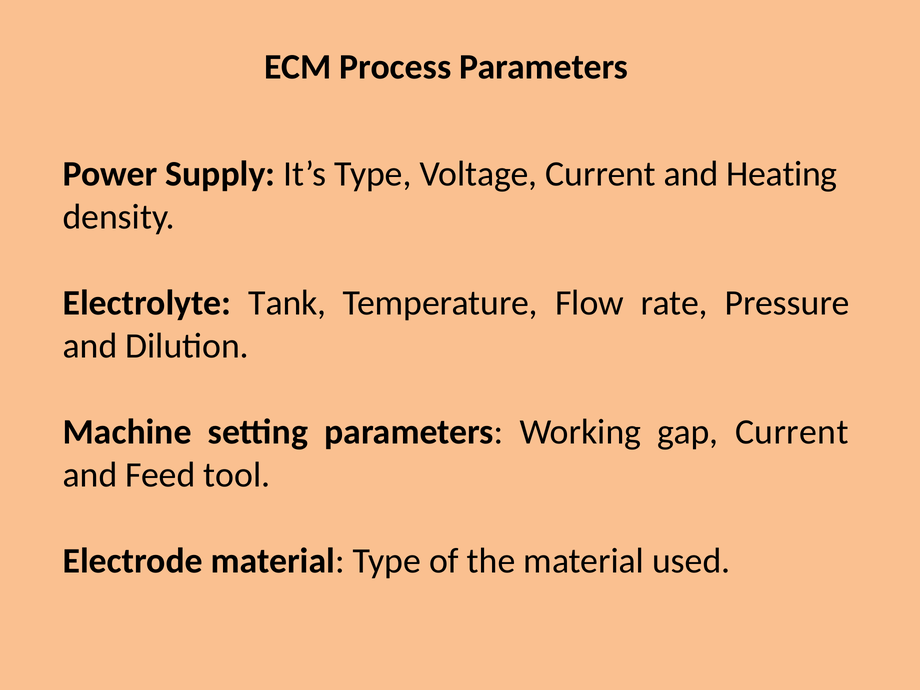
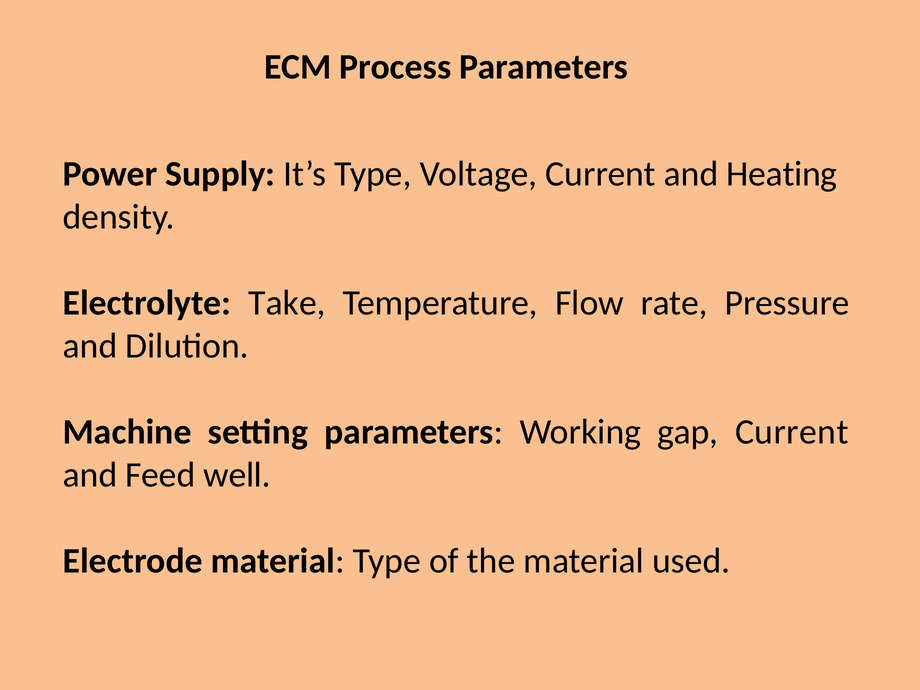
Tank: Tank -> Take
tool: tool -> well
